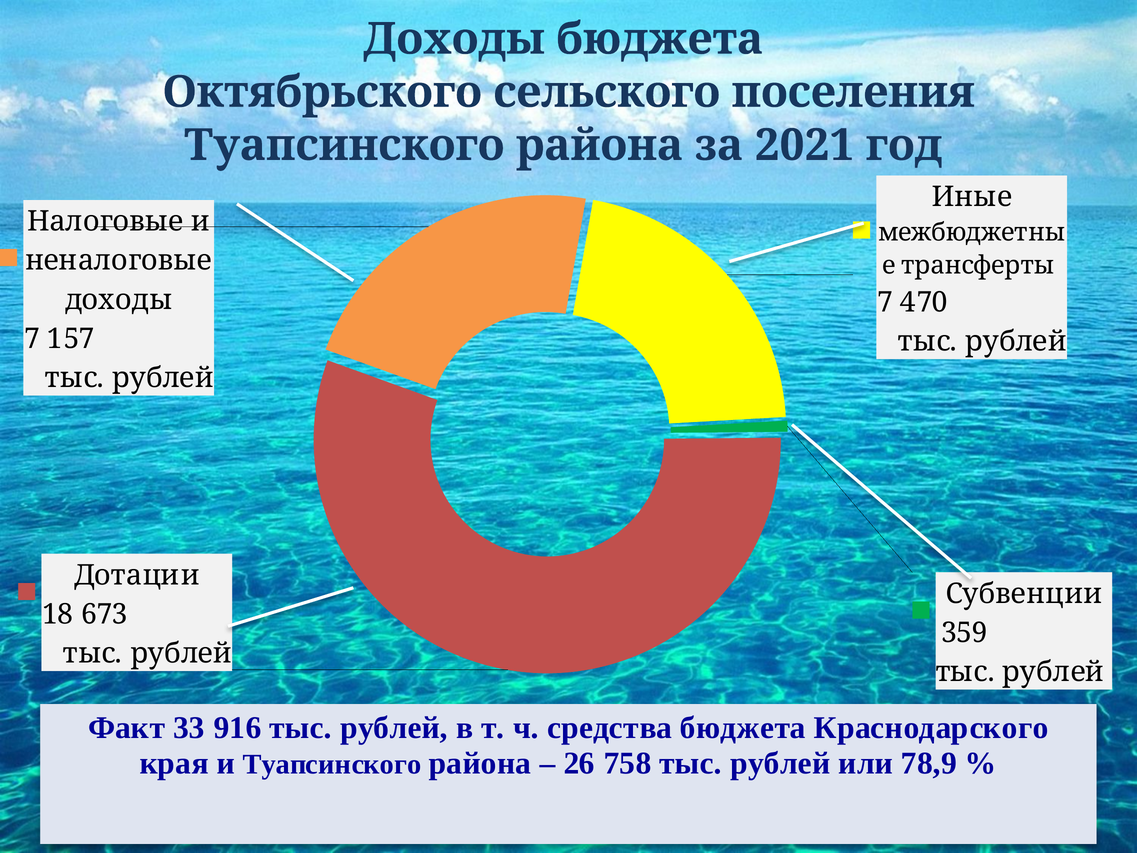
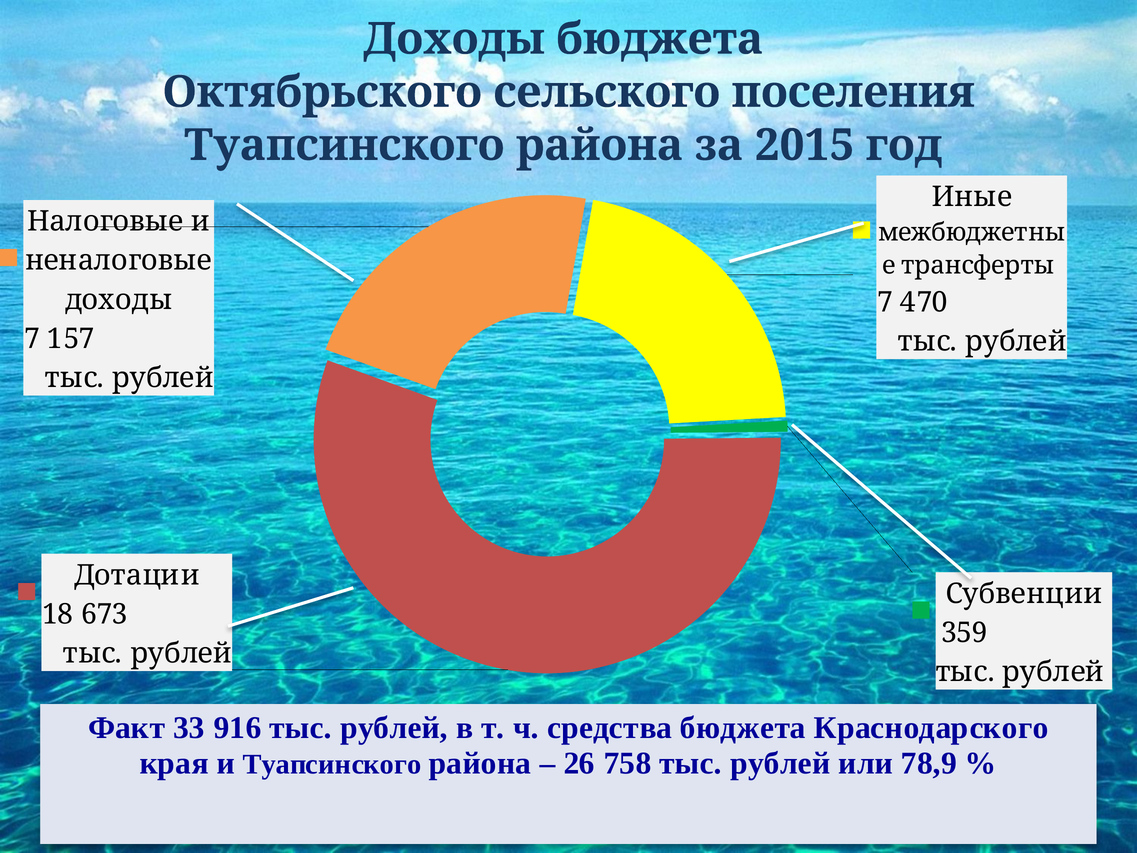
2021: 2021 -> 2015
